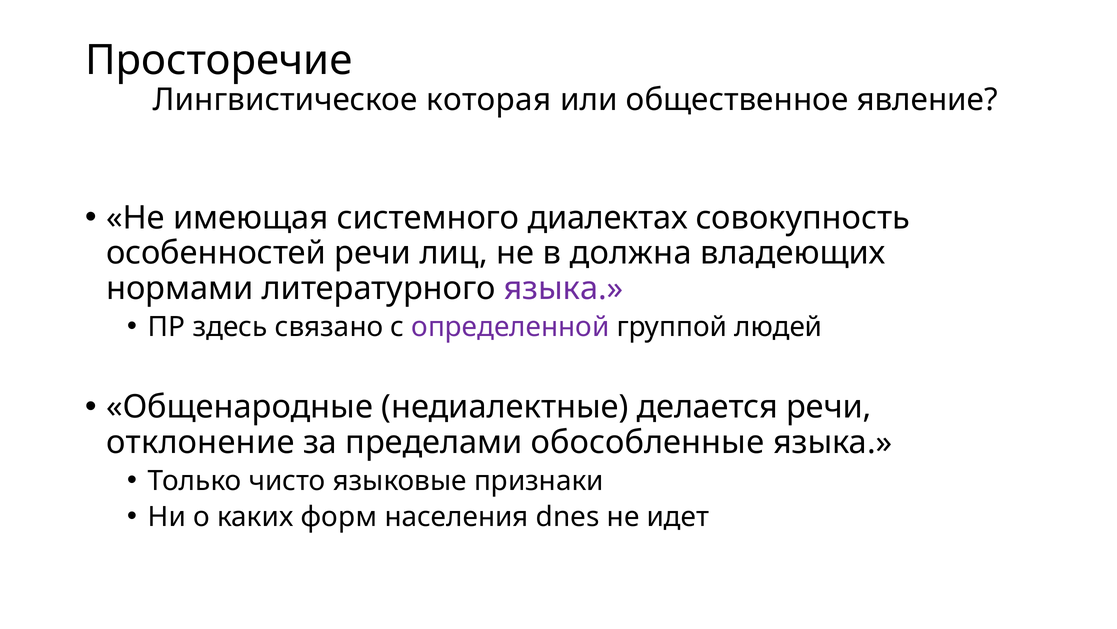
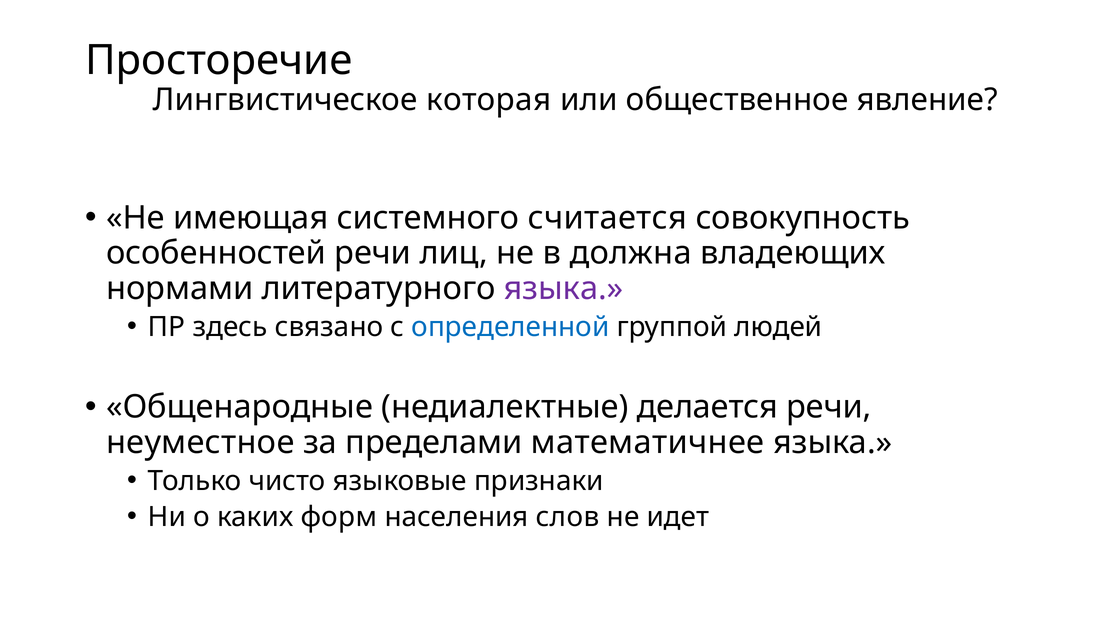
диалектах: диалектах -> считается
определенной colour: purple -> blue
отклонение: отклонение -> неуместное
обособленныe: обособленныe -> математичнее
dnes: dnes -> слов
